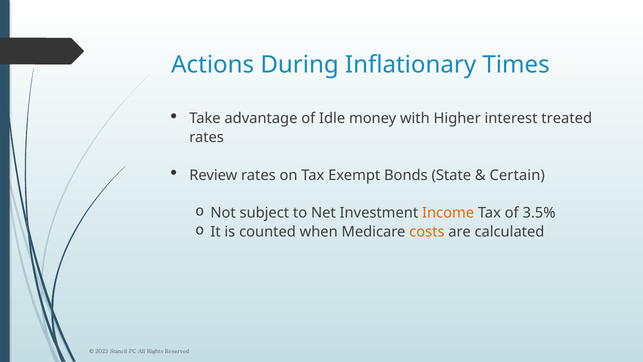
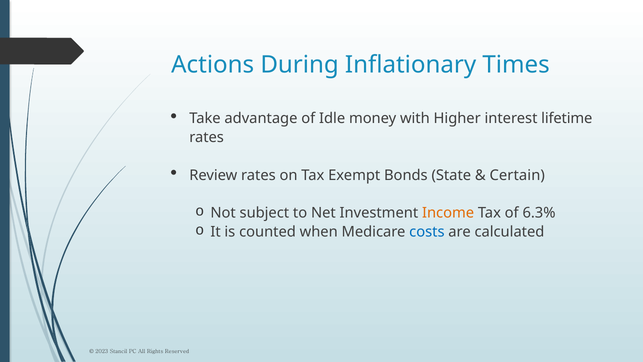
treated: treated -> lifetime
3.5%: 3.5% -> 6.3%
costs colour: orange -> blue
